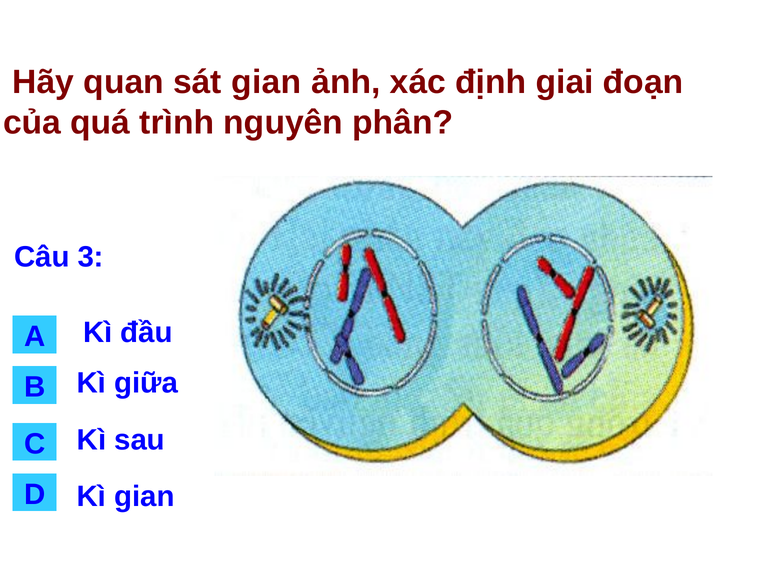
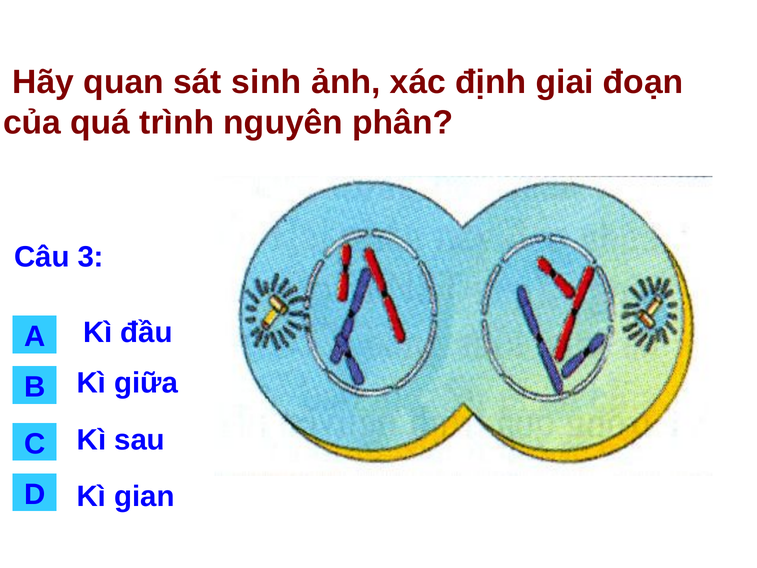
sát gian: gian -> sinh
